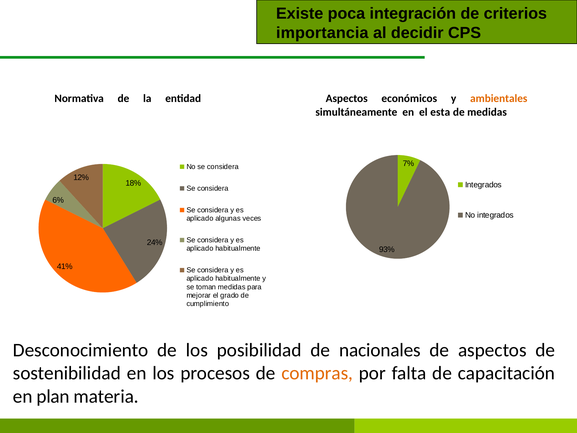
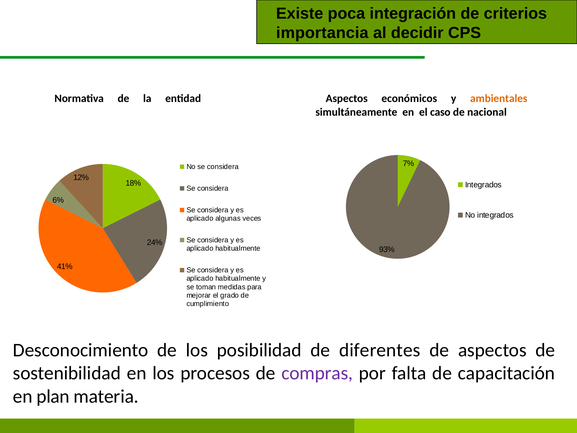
esta: esta -> caso
de medidas: medidas -> nacional
nacionales: nacionales -> diferentes
compras colour: orange -> purple
